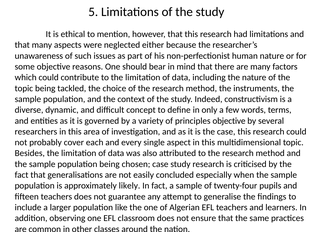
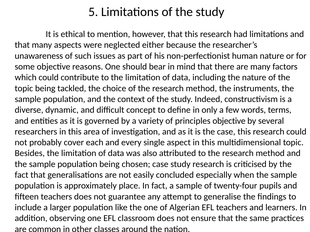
likely: likely -> place
